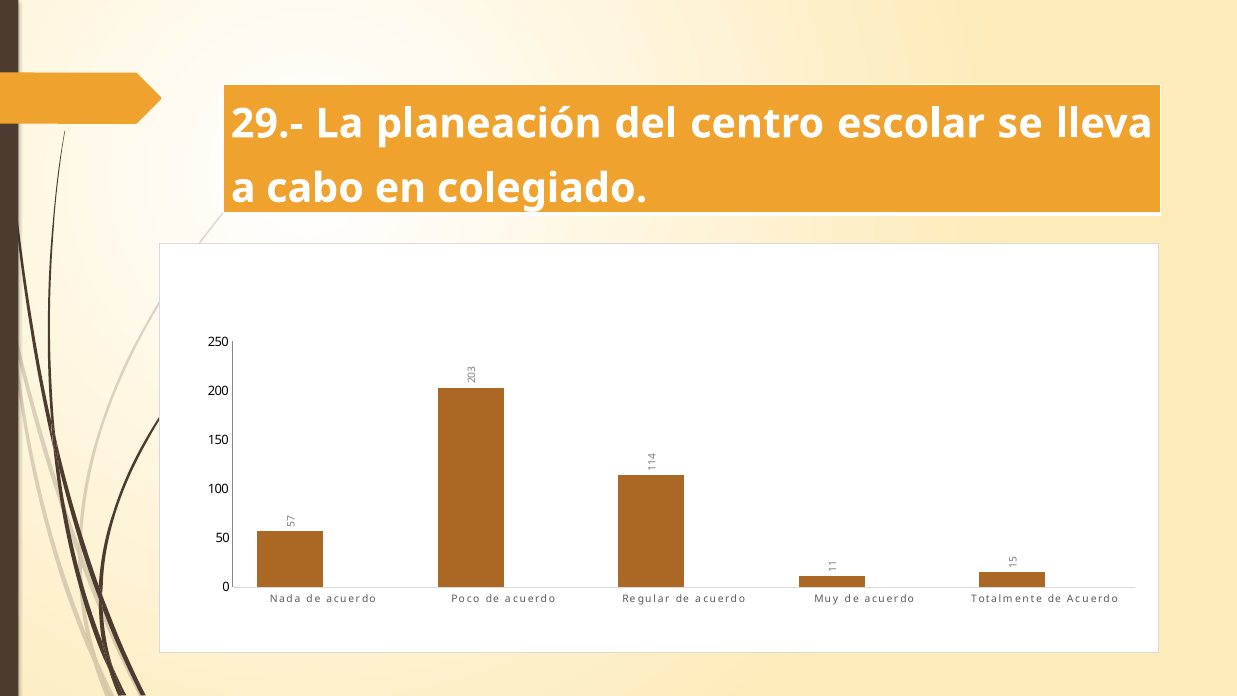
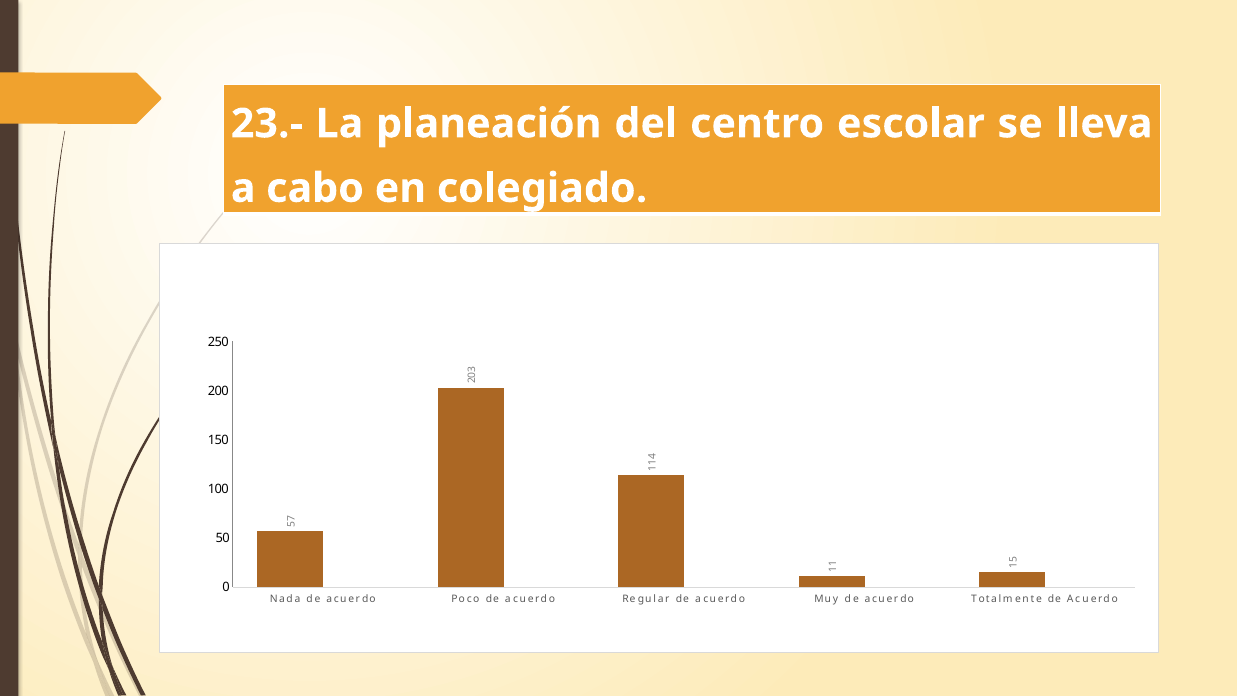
29.-: 29.- -> 23.-
